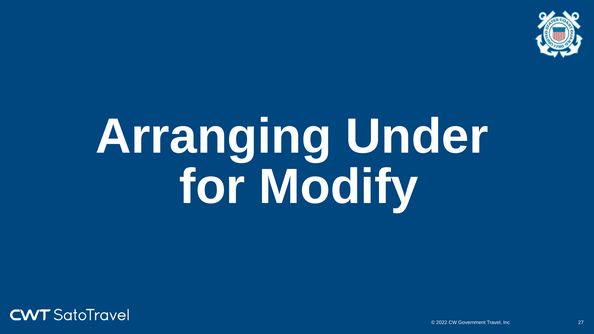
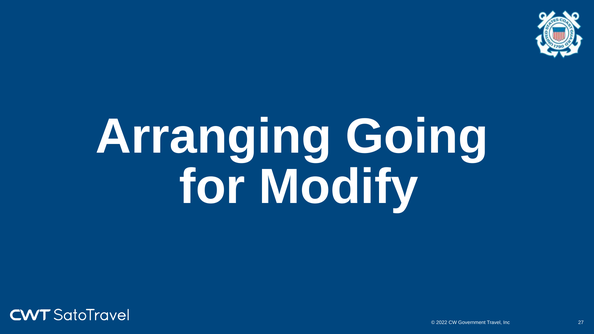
Under: Under -> Going
